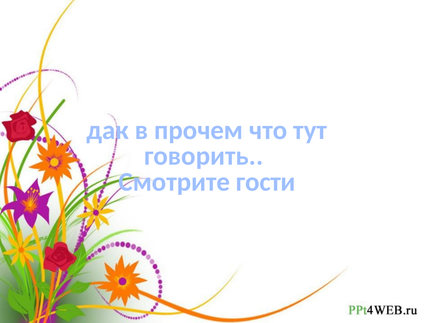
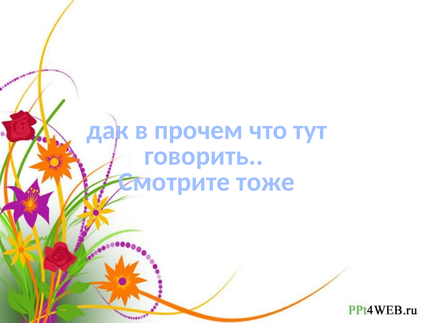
гости: гости -> тоже
